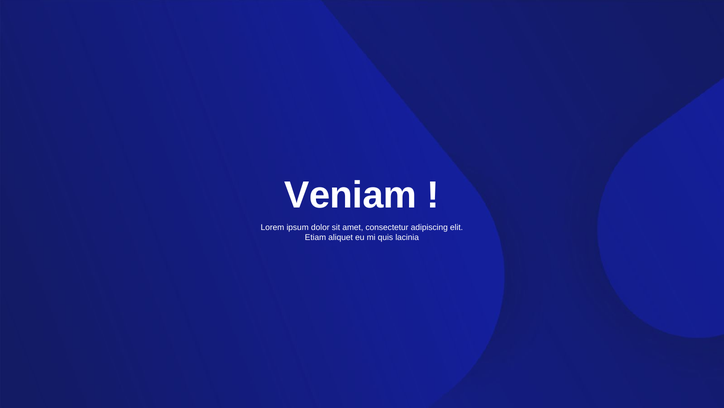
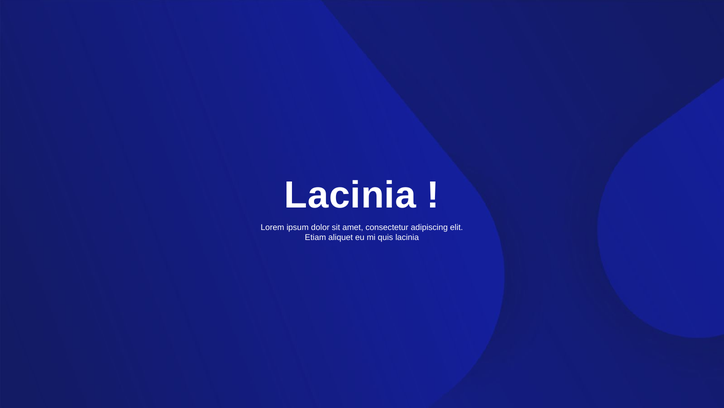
Veniam at (351, 195): Veniam -> Lacinia
